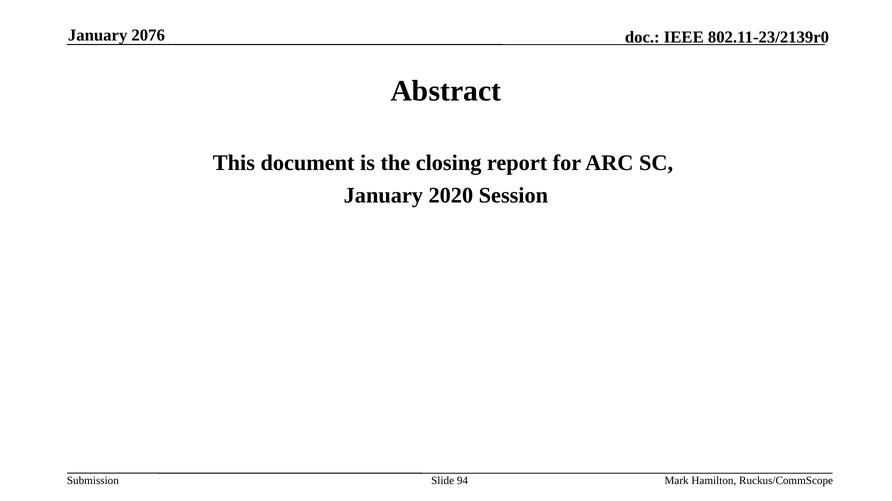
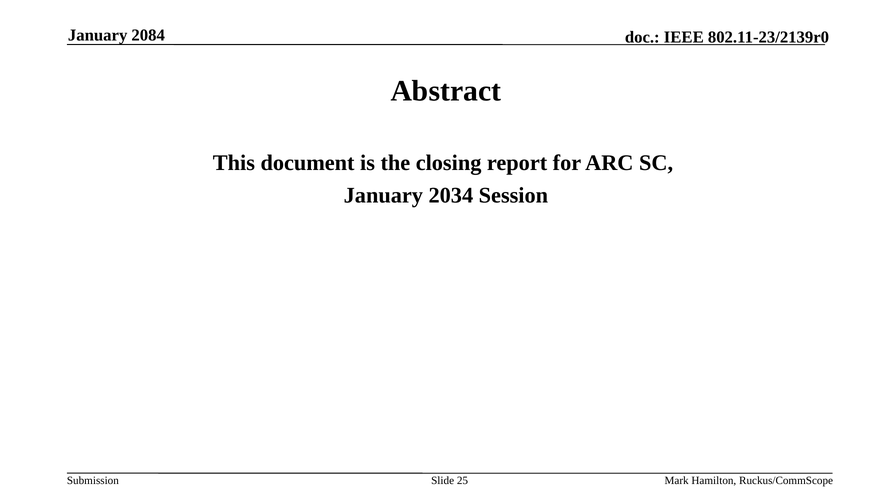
2076: 2076 -> 2084
2020: 2020 -> 2034
94: 94 -> 25
